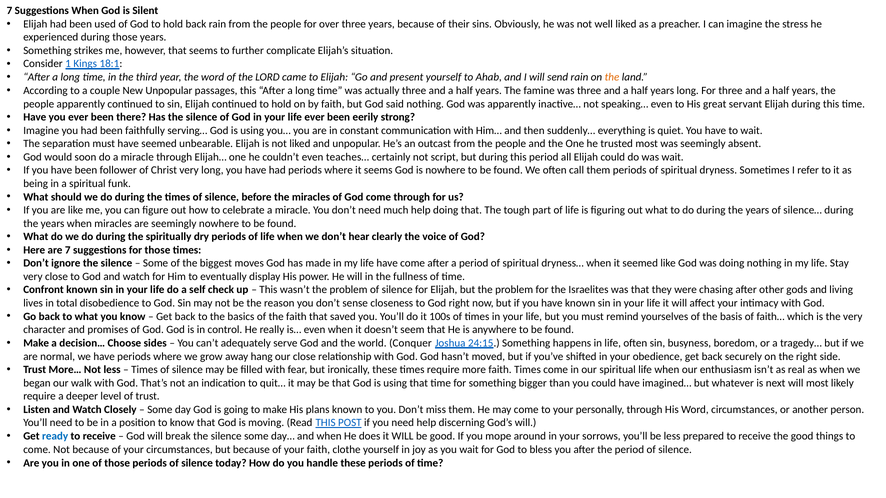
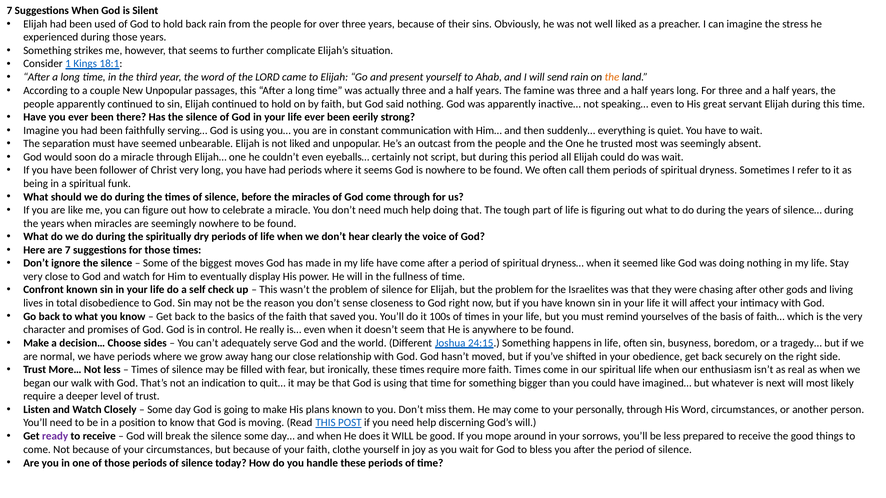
teaches…: teaches… -> eyeballs…
Conquer: Conquer -> Different
ready colour: blue -> purple
